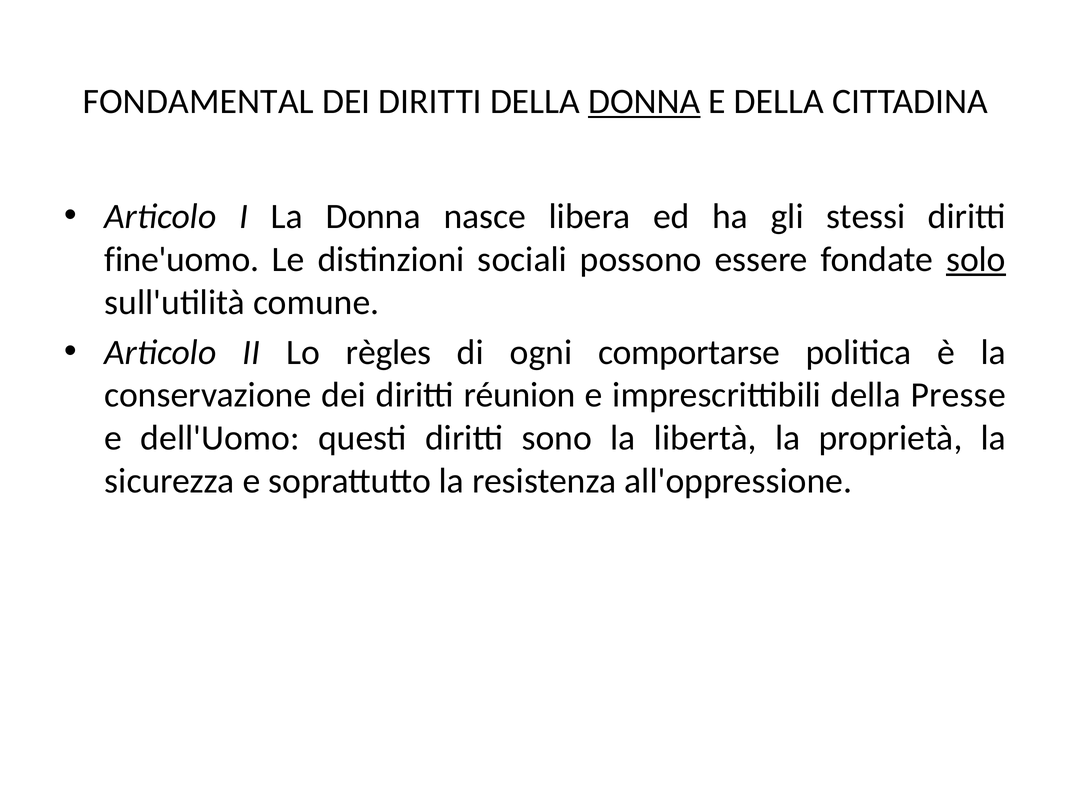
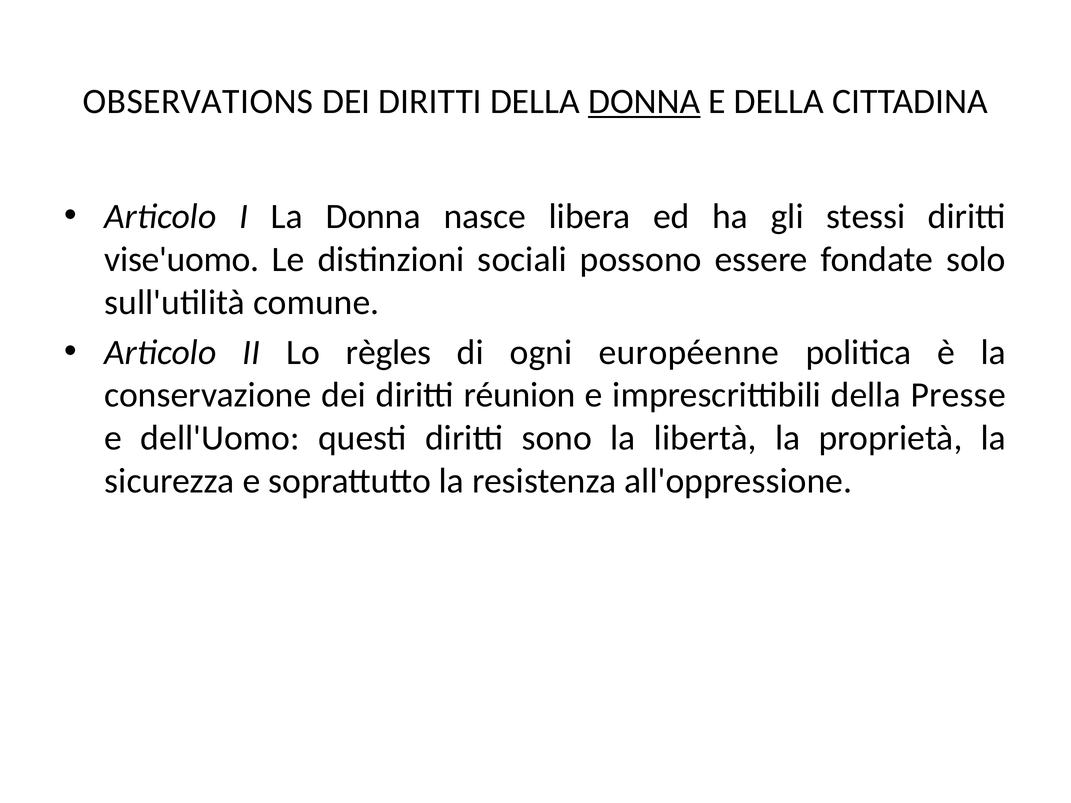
FONDAMENTAL: FONDAMENTAL -> OBSERVATIONS
fine'uomo: fine'uomo -> vise'uomo
solo underline: present -> none
comportarse: comportarse -> européenne
